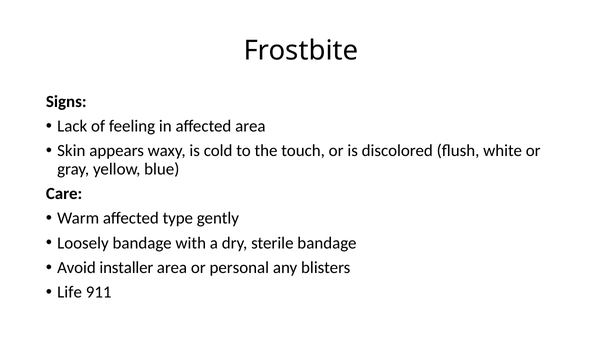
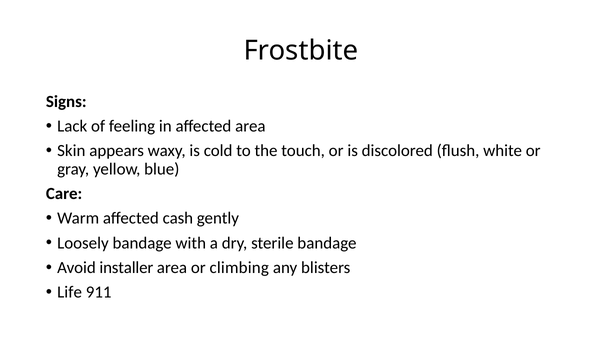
type: type -> cash
personal: personal -> climbing
